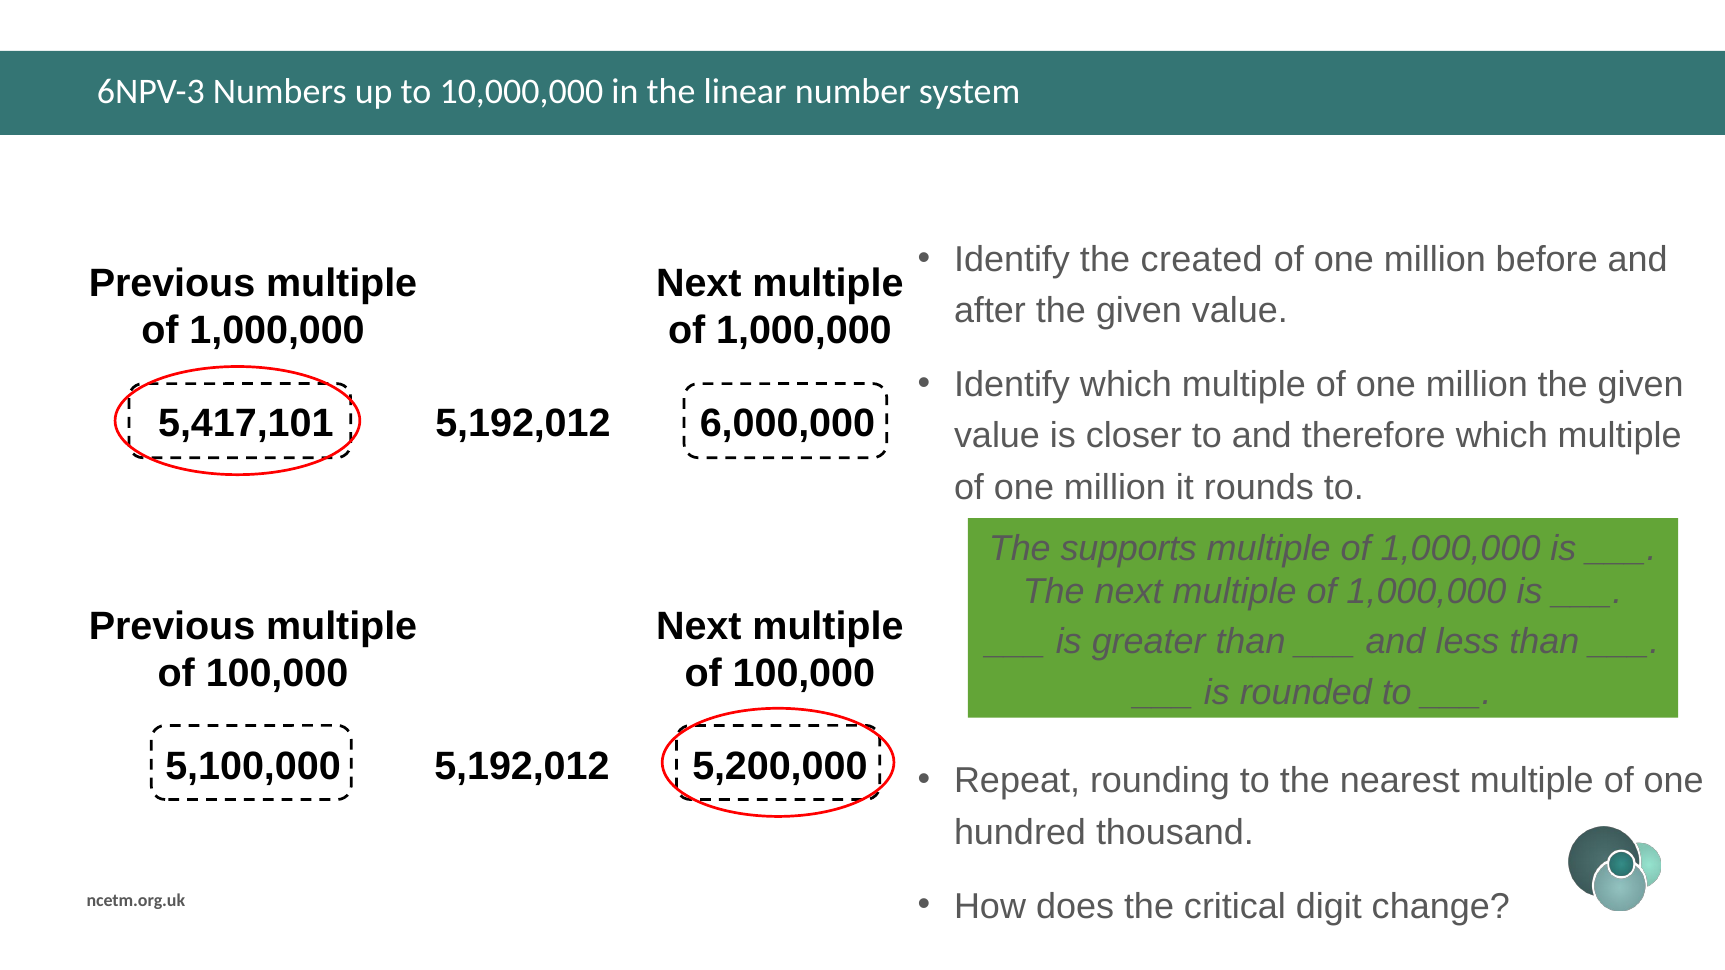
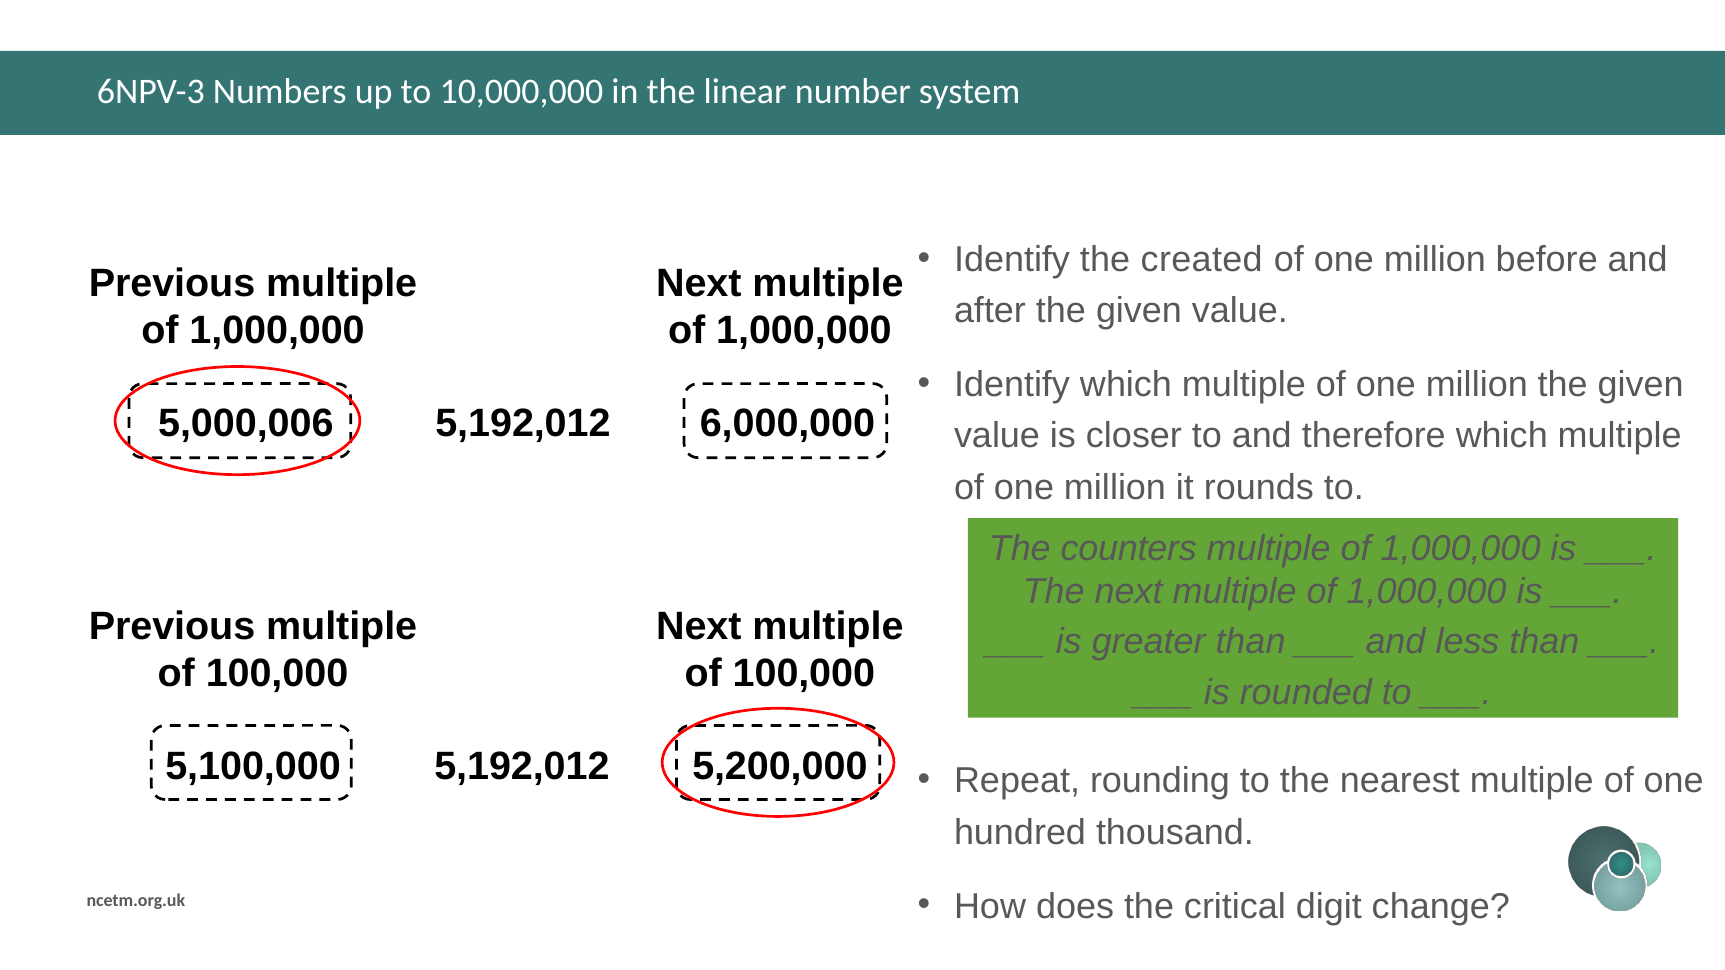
5,417,101: 5,417,101 -> 5,000,006
supports: supports -> counters
